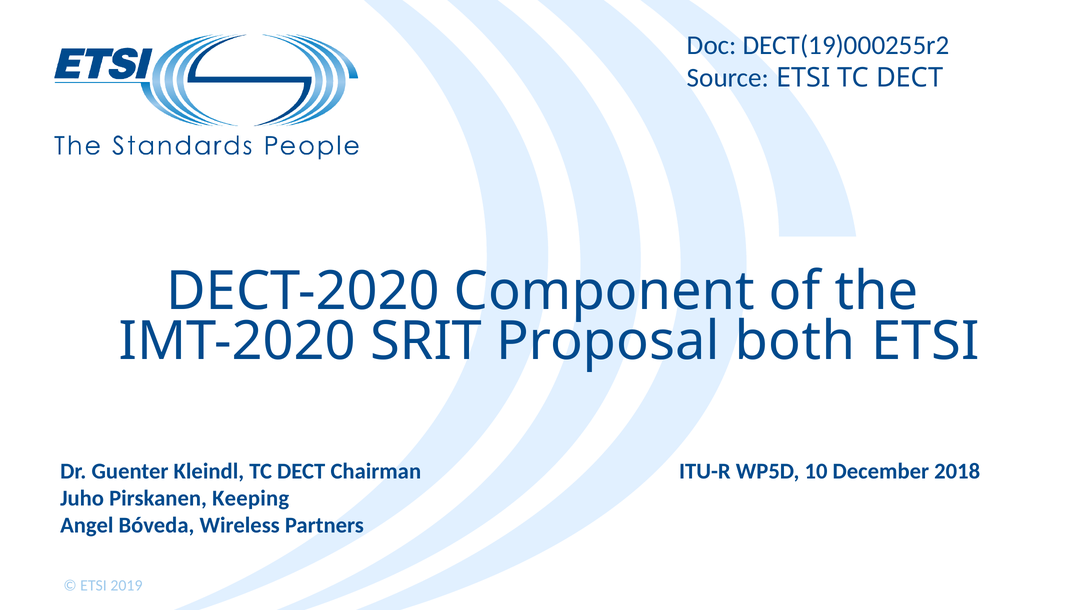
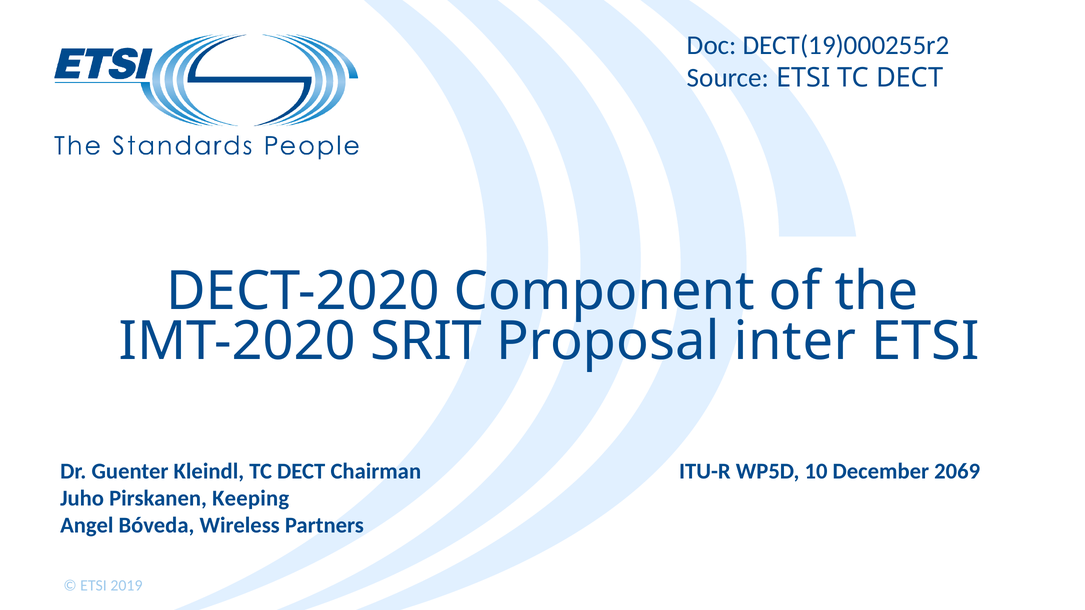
both: both -> inter
2018: 2018 -> 2069
